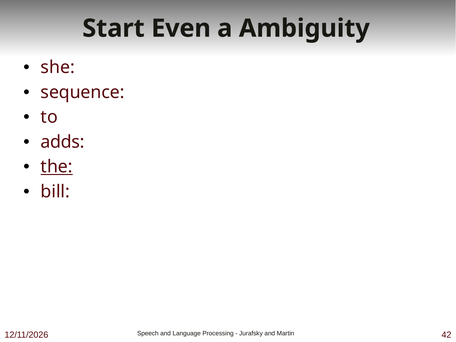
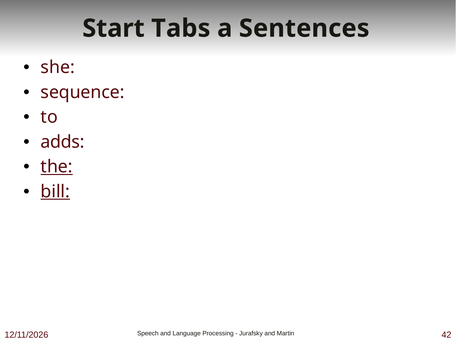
Even: Even -> Tabs
Ambiguity: Ambiguity -> Sentences
bill underline: none -> present
